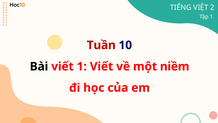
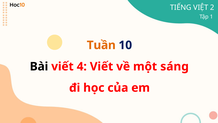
Tuần colour: red -> orange
viết 1: 1 -> 4
niềm: niềm -> sáng
